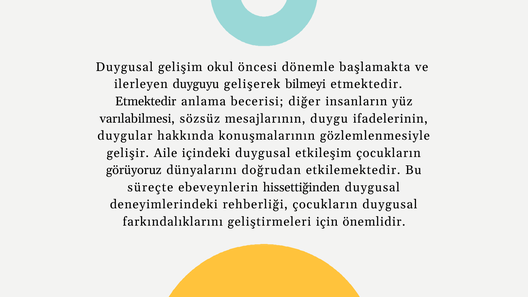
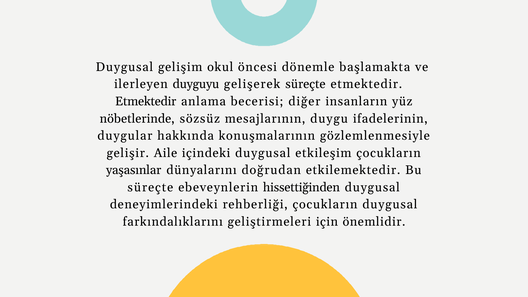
gelişerek bilmeyi: bilmeyi -> süreçte
varılabilmesi: varılabilmesi -> nöbetlerinde
görüyoruz: görüyoruz -> yaşasınlar
